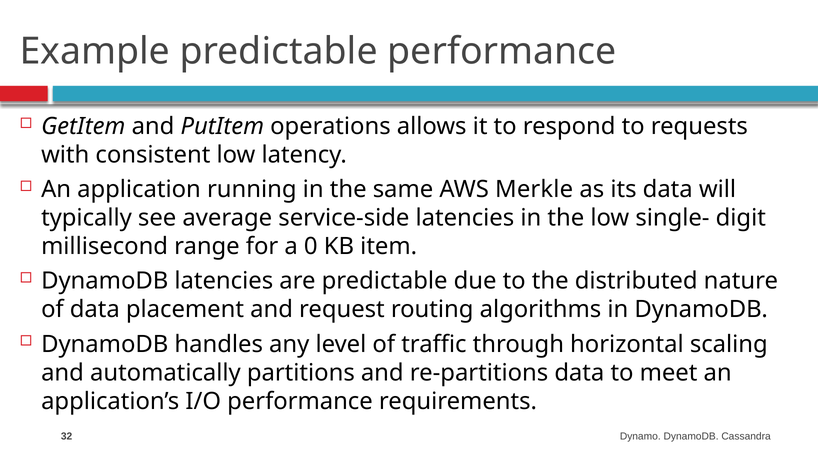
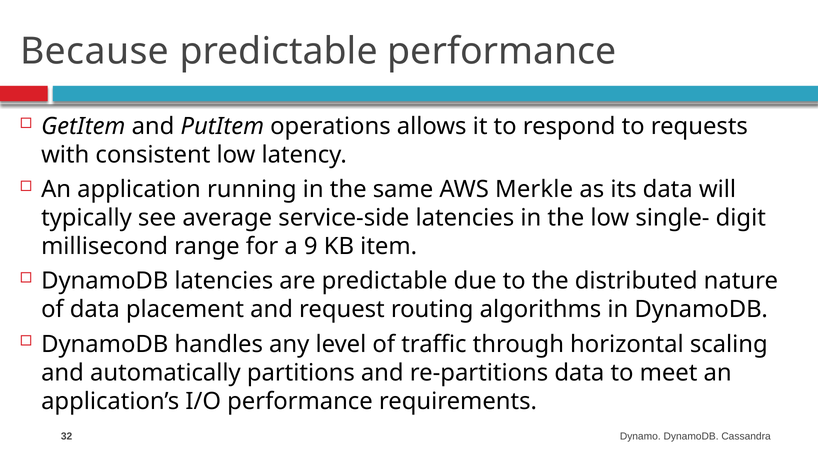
Example: Example -> Because
0: 0 -> 9
